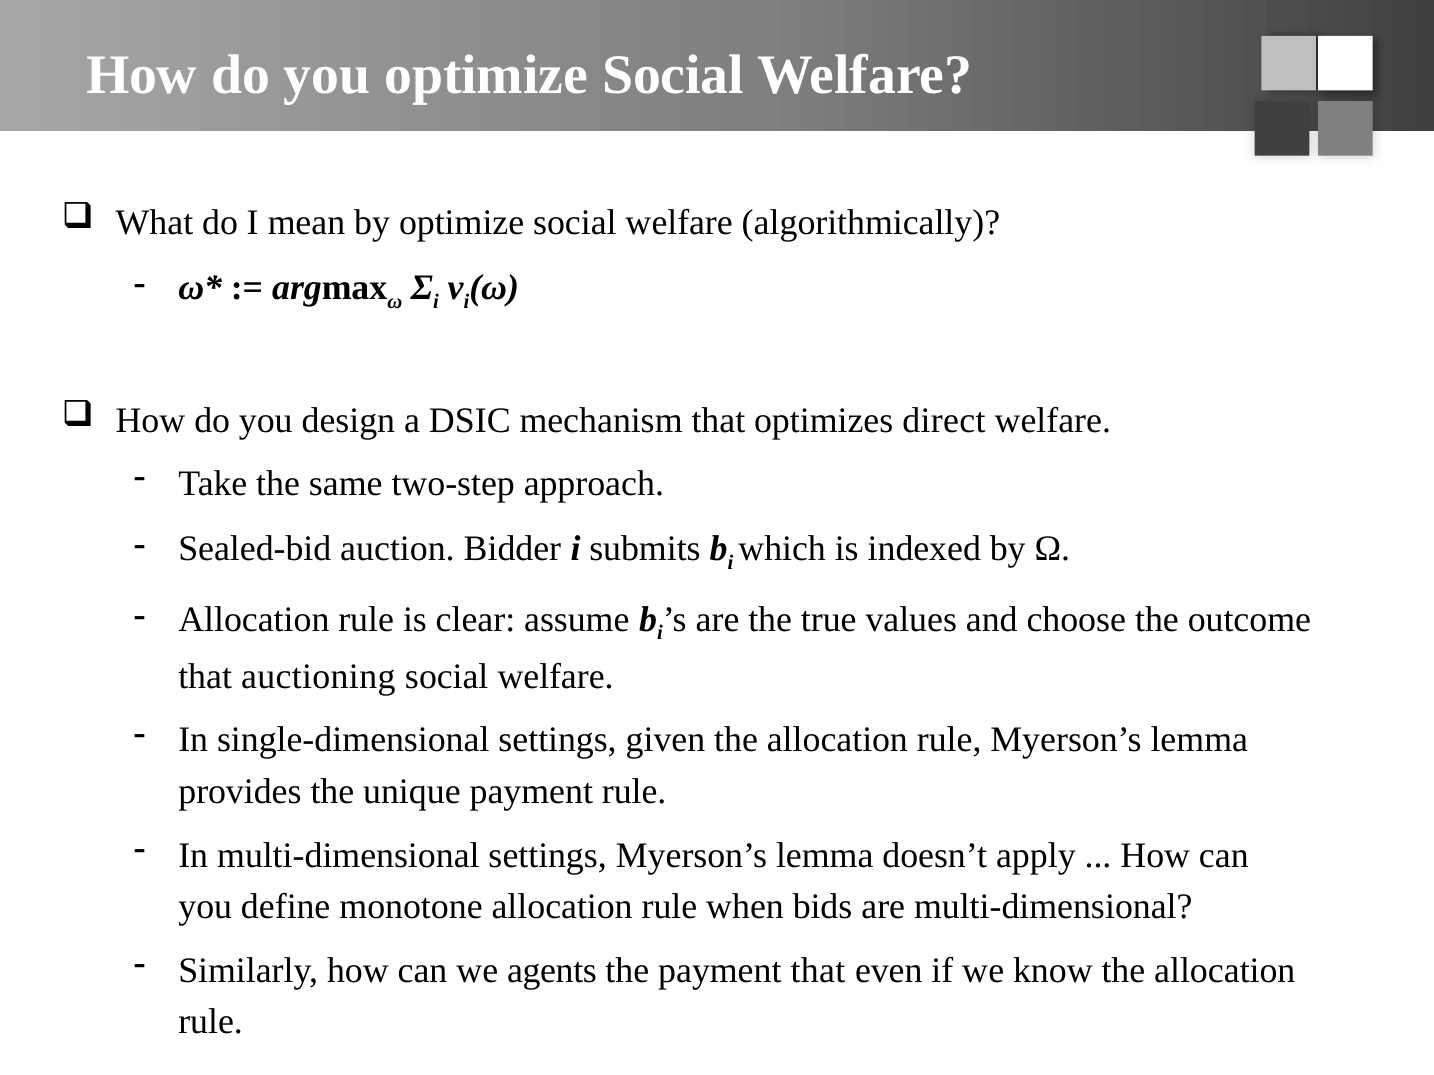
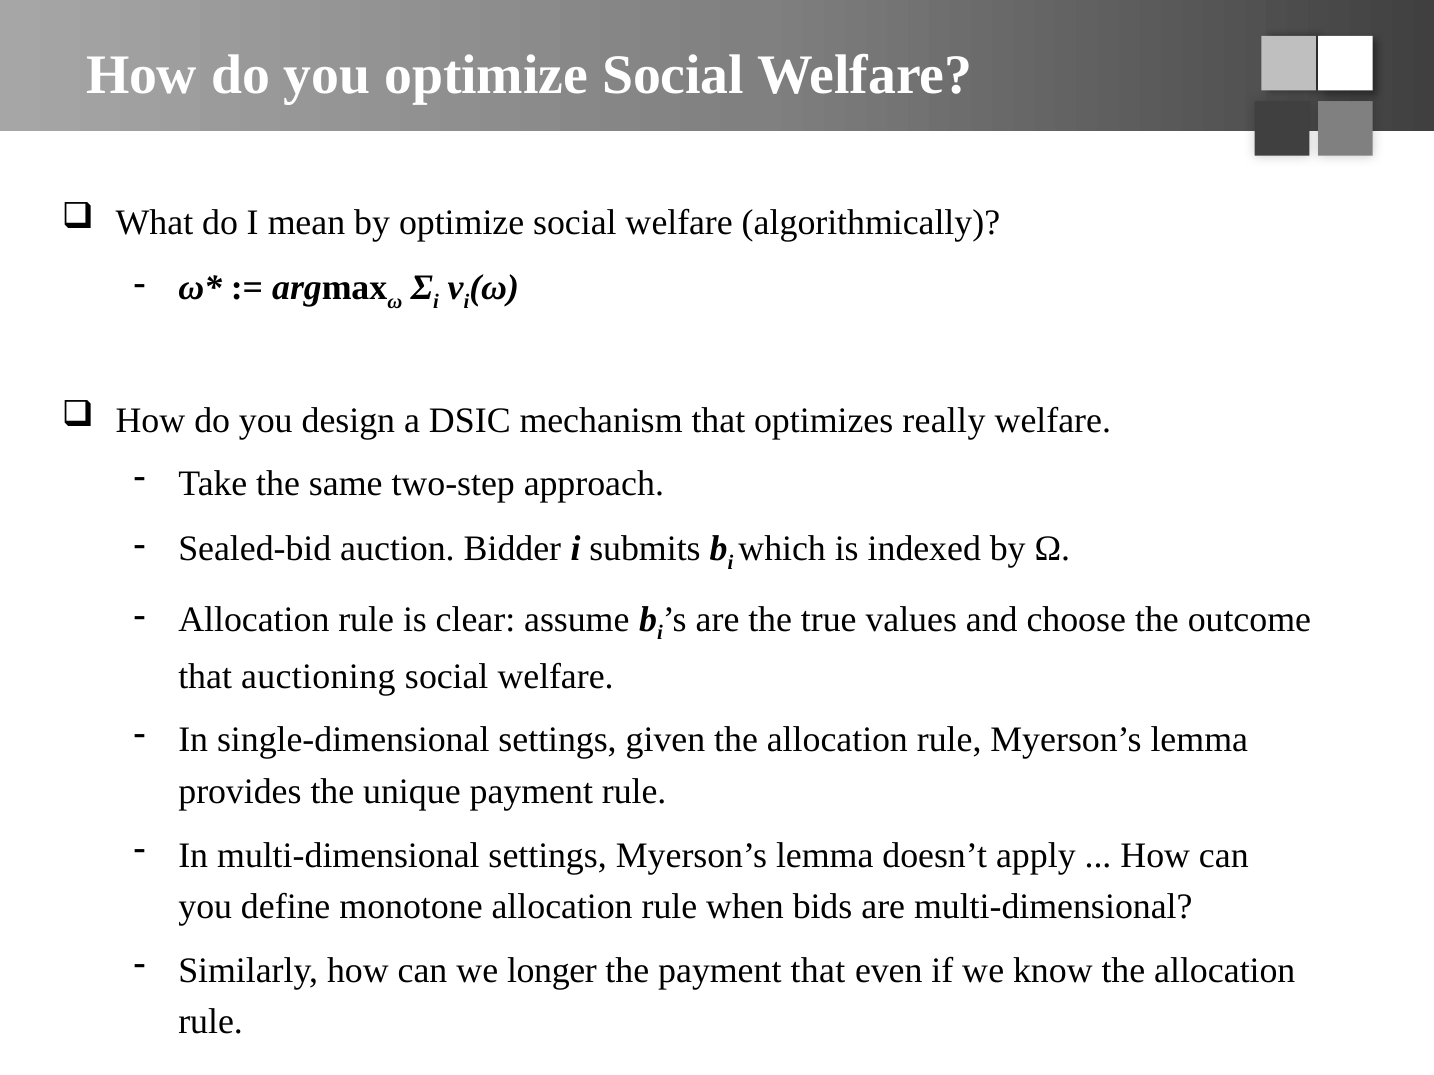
direct: direct -> really
agents: agents -> longer
